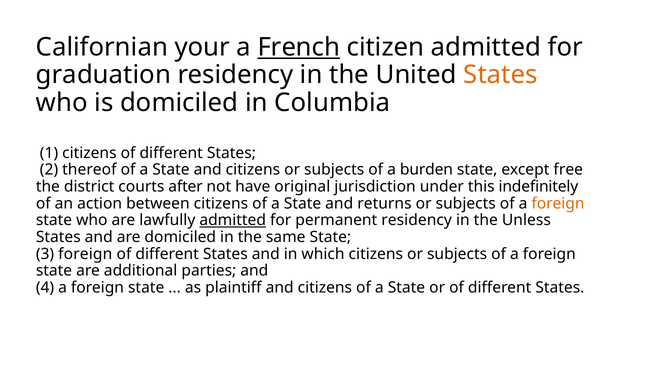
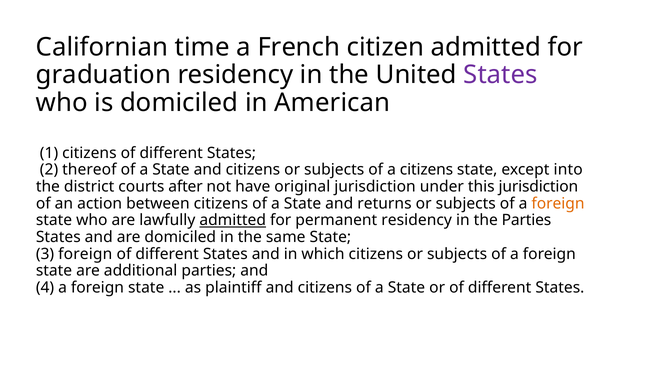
your: your -> time
French underline: present -> none
States at (501, 75) colour: orange -> purple
Columbia: Columbia -> American
a burden: burden -> citizens
free: free -> into
this indefinitely: indefinitely -> jurisdiction
the Unless: Unless -> Parties
